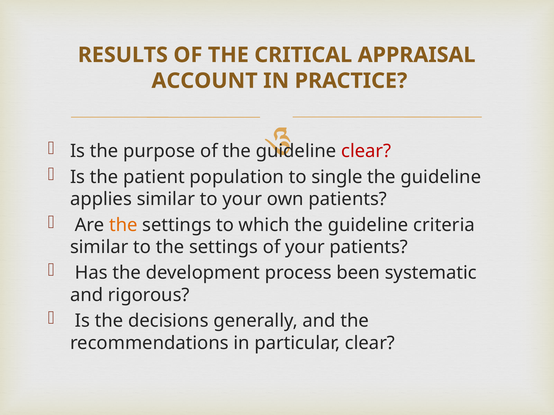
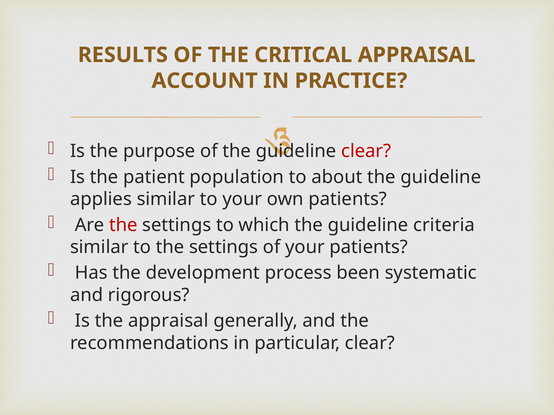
single: single -> about
the at (123, 225) colour: orange -> red
the decisions: decisions -> appraisal
